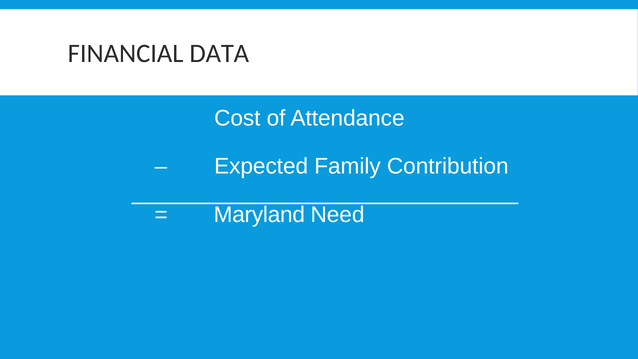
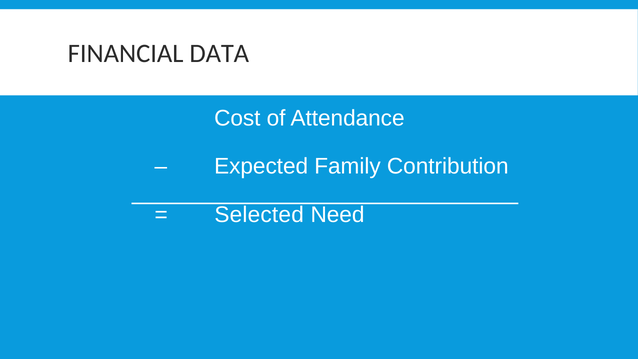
Maryland: Maryland -> Selected
